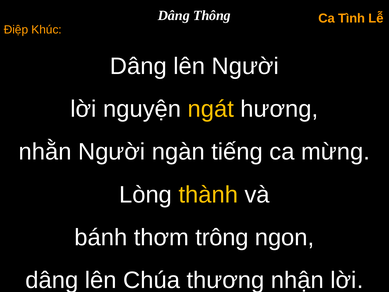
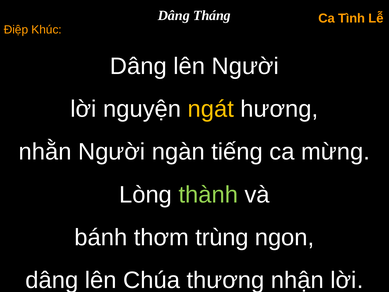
Thông: Thông -> Tháng
thành colour: yellow -> light green
trông: trông -> trùng
